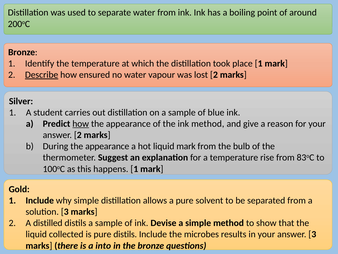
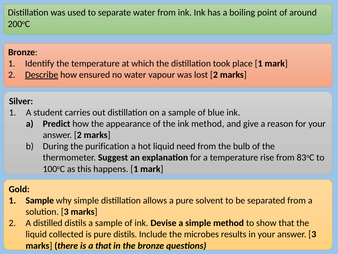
how at (81, 123) underline: present -> none
During the appearance: appearance -> purification
liquid mark: mark -> need
1 Include: Include -> Sample
a into: into -> that
